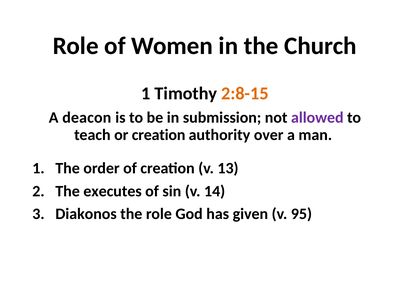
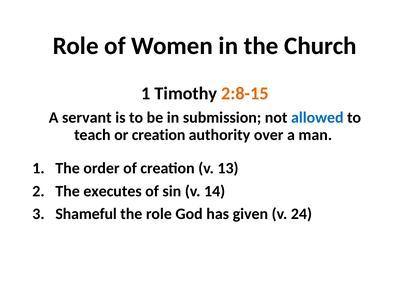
deacon: deacon -> servant
allowed colour: purple -> blue
Diakonos: Diakonos -> Shameful
95: 95 -> 24
